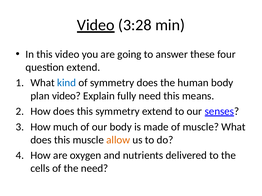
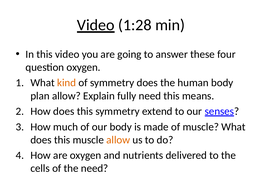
3:28: 3:28 -> 1:28
question extend: extend -> oxygen
kind colour: blue -> orange
plan video: video -> allow
